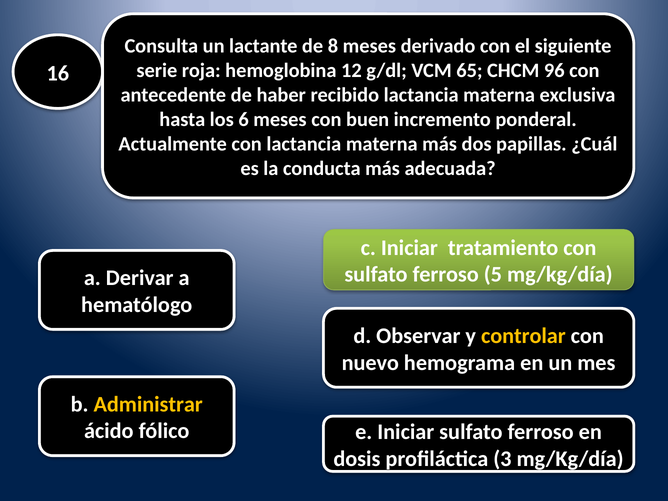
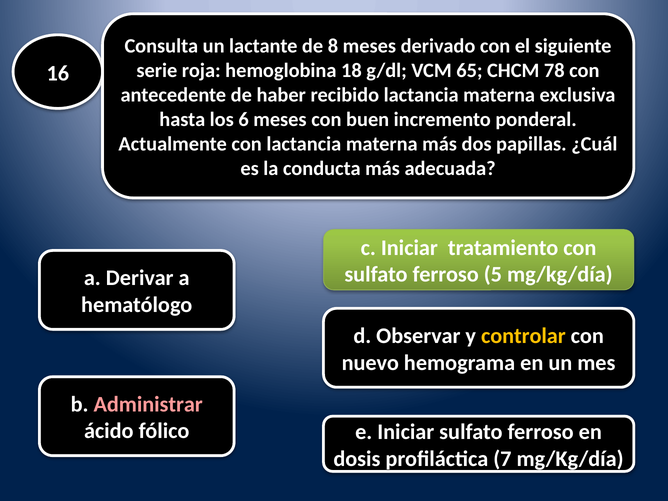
12: 12 -> 18
96: 96 -> 78
Administrar colour: yellow -> pink
3: 3 -> 7
